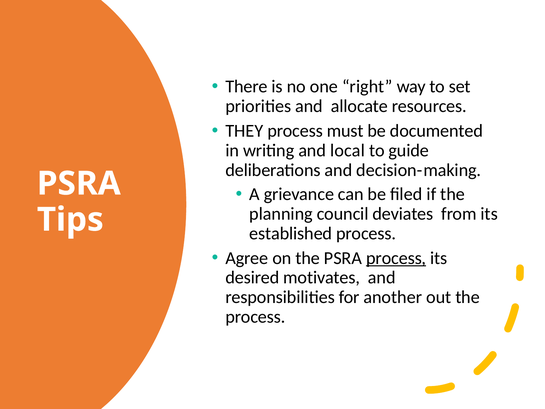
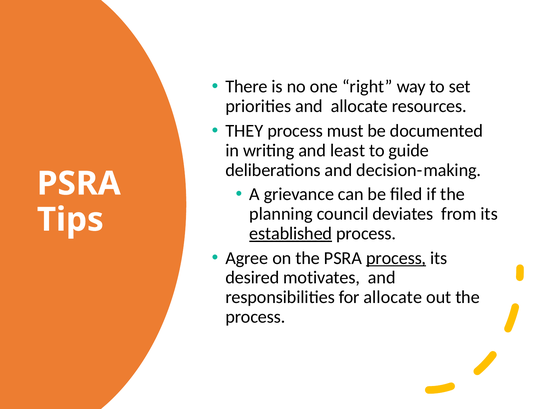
local: local -> least
established underline: none -> present
for another: another -> allocate
